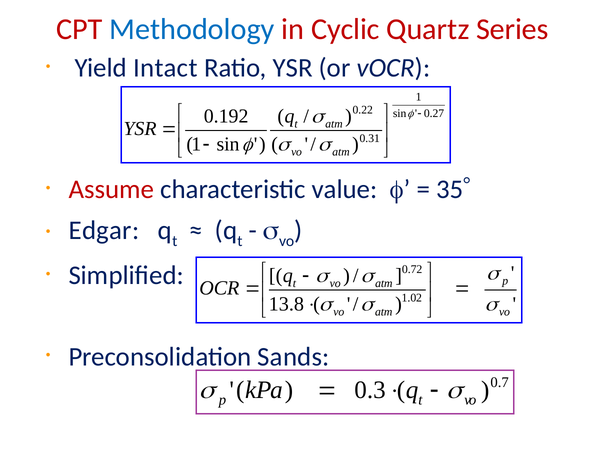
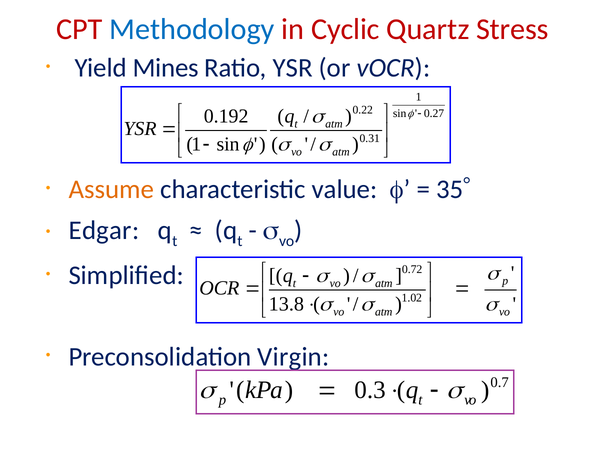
Series: Series -> Stress
Intact: Intact -> Mines
Assume colour: red -> orange
Sands: Sands -> Virgin
